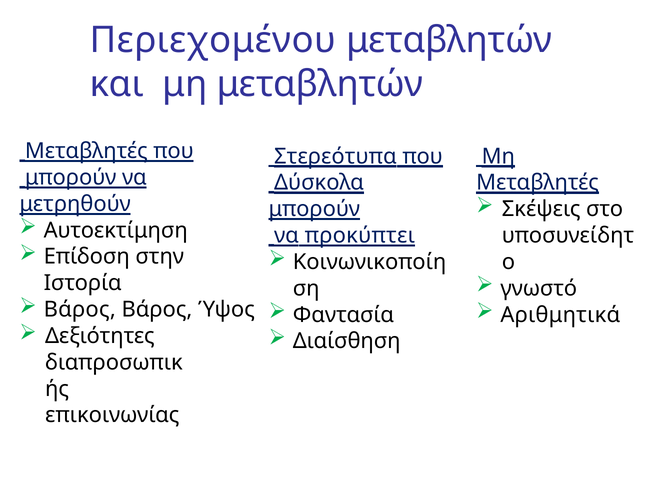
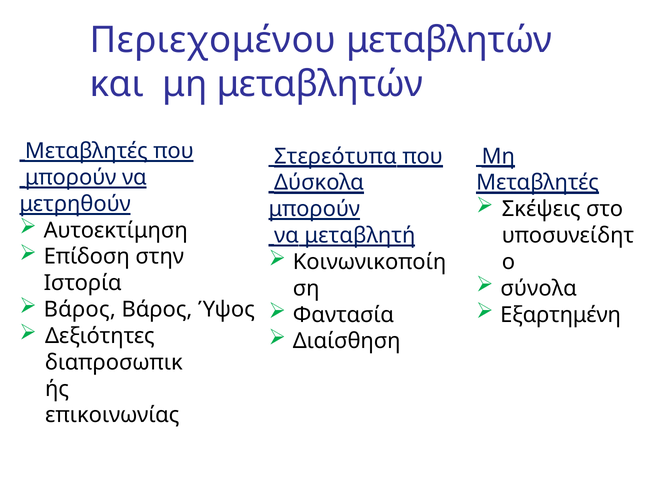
προκύπτει: προκύπτει -> μεταβλητή
γνωστό: γνωστό -> σύνολα
Αριθμητικά: Αριθμητικά -> Εξαρτημένη
